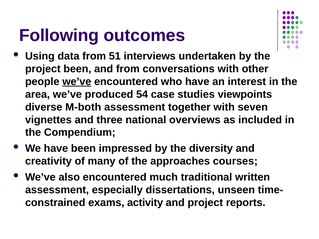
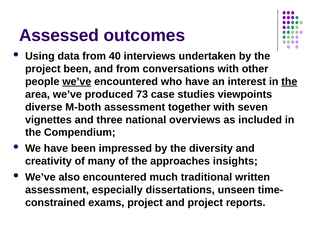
Following: Following -> Assessed
51: 51 -> 40
the at (289, 82) underline: none -> present
54: 54 -> 73
courses: courses -> insights
exams activity: activity -> project
